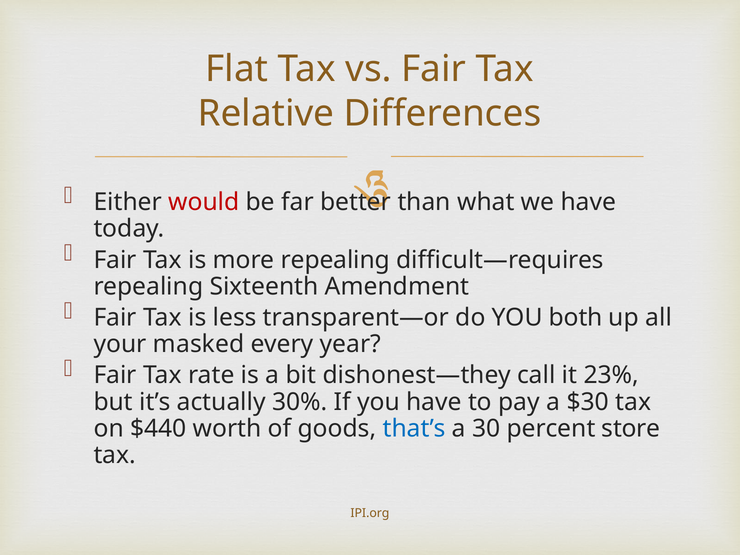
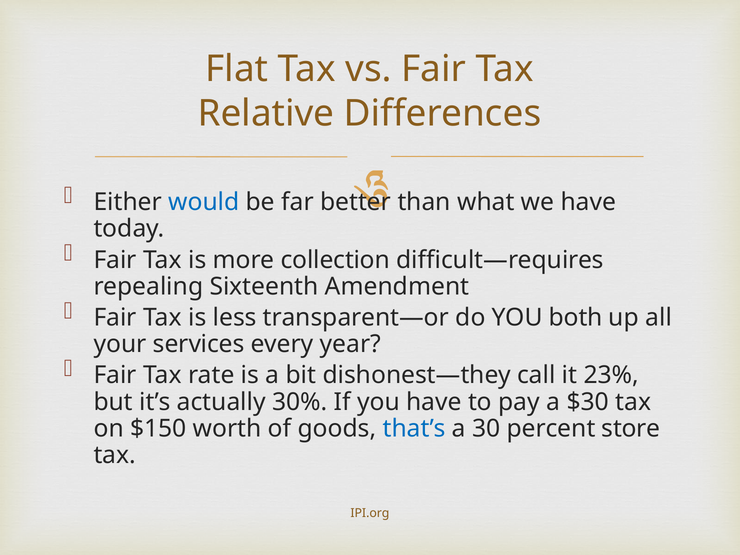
would colour: red -> blue
more repealing: repealing -> collection
masked: masked -> services
$440: $440 -> $150
